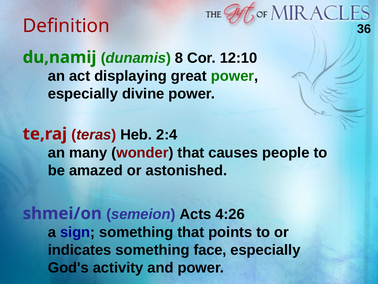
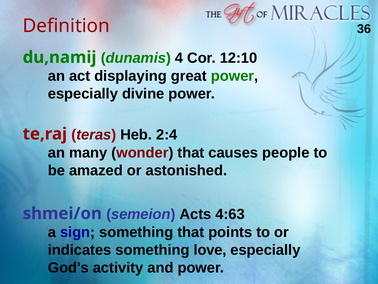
8: 8 -> 4
4:26: 4:26 -> 4:63
face: face -> love
